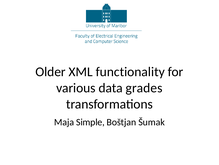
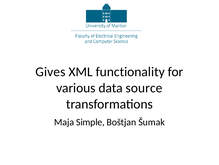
Older: Older -> Gives
grades: grades -> source
